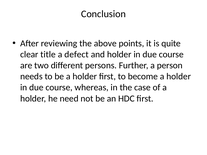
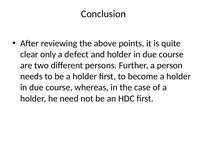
title: title -> only
